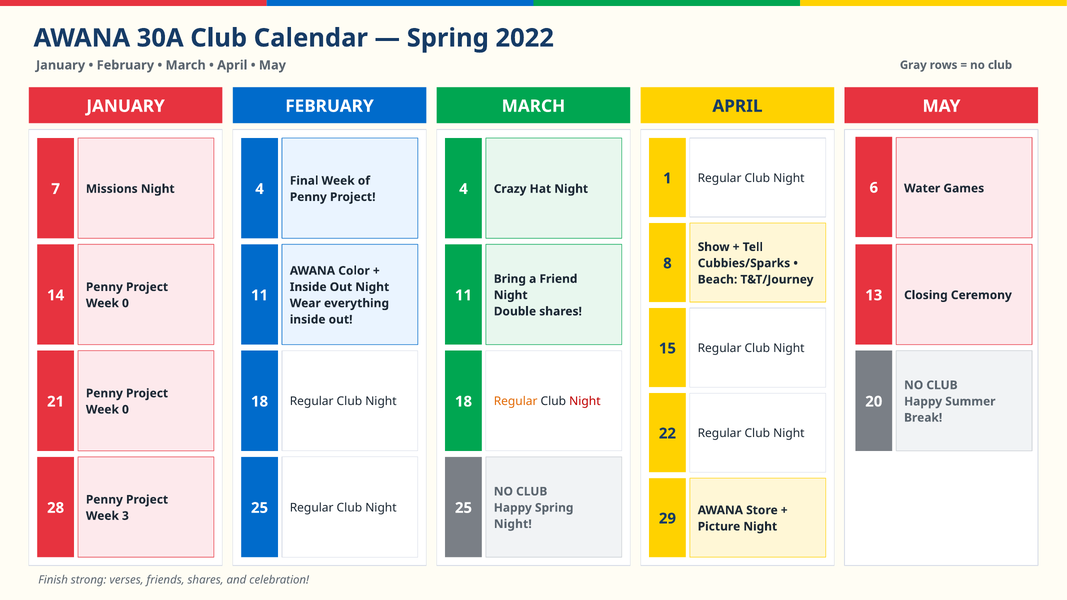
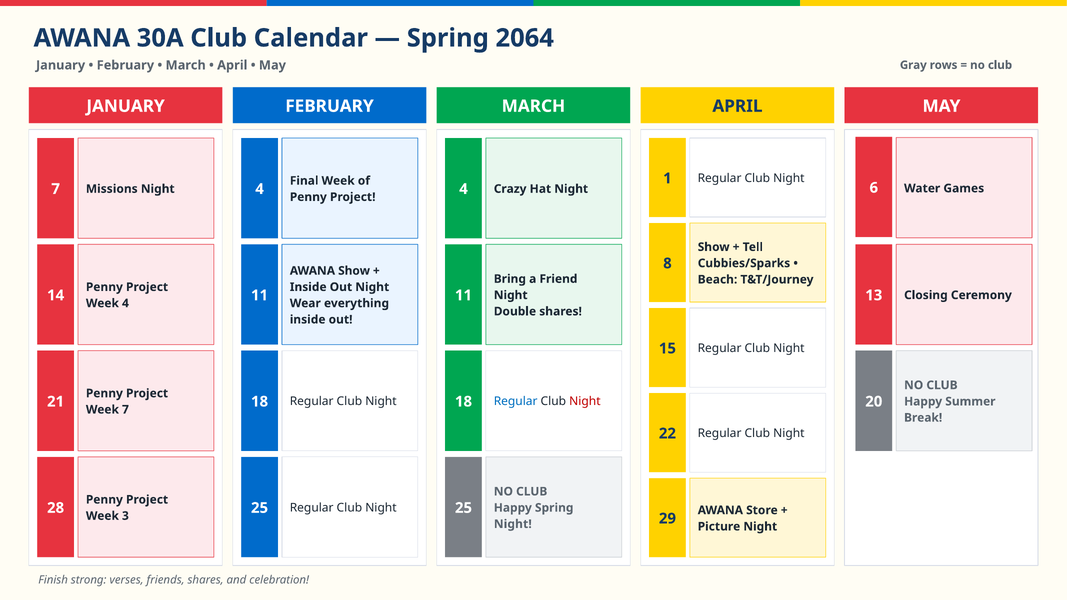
2022: 2022 -> 2064
AWANA Color: Color -> Show
0 at (125, 303): 0 -> 4
Regular at (516, 402) colour: orange -> blue
0 at (125, 410): 0 -> 7
